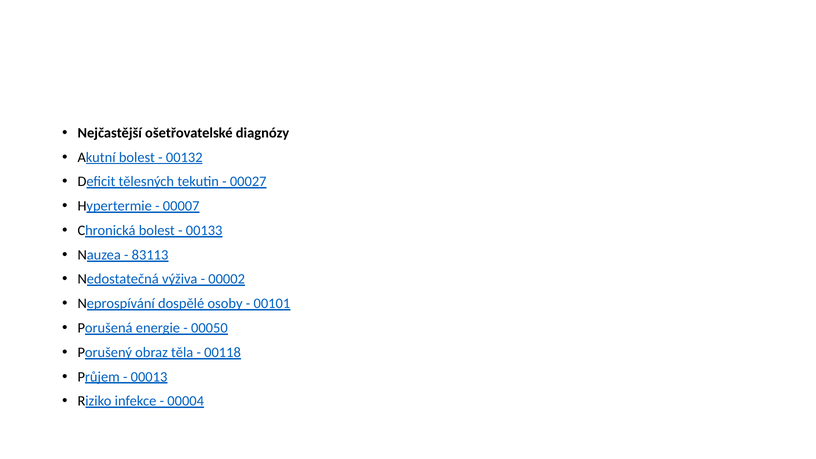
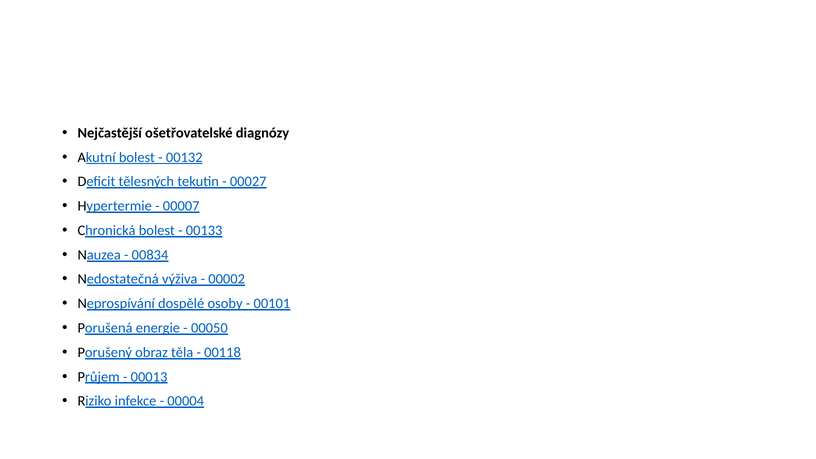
83113: 83113 -> 00834
